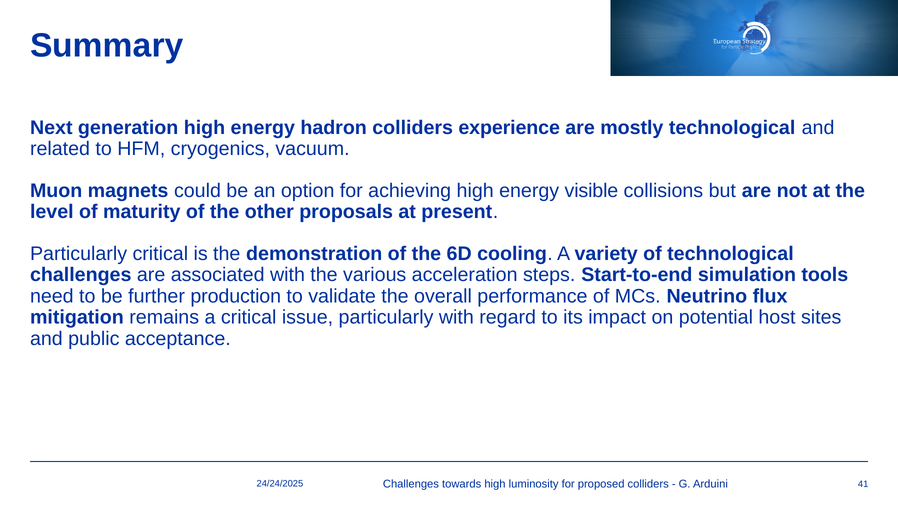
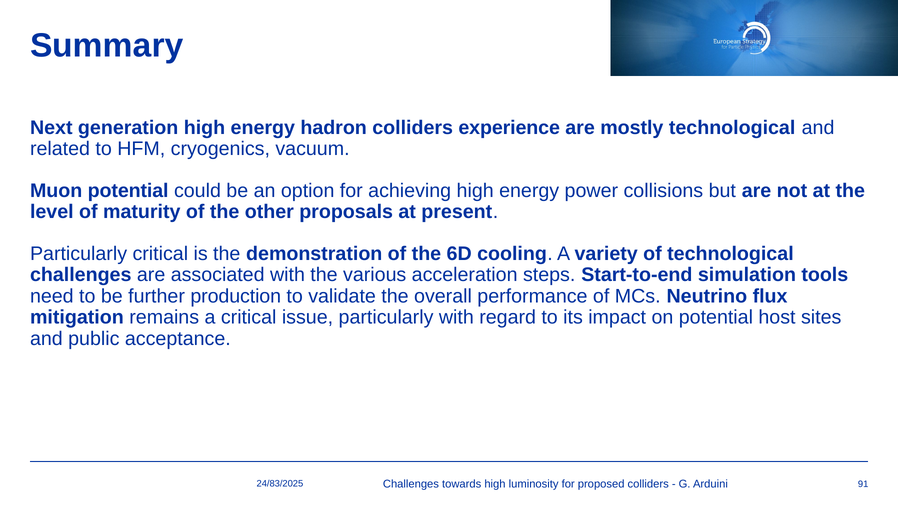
Muon magnets: magnets -> potential
visible: visible -> power
41: 41 -> 91
24/24/2025: 24/24/2025 -> 24/83/2025
